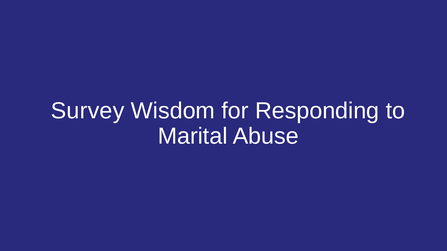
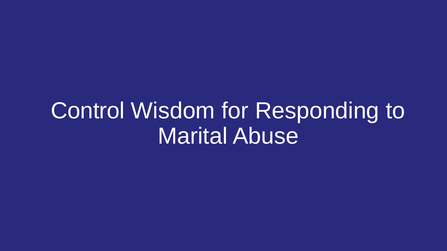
Survey: Survey -> Control
